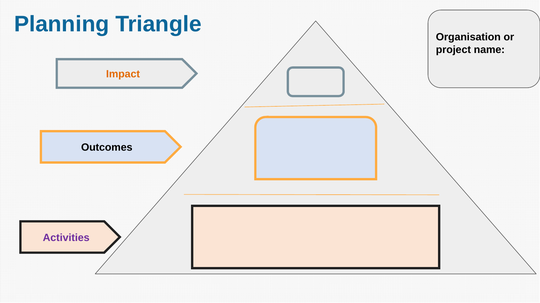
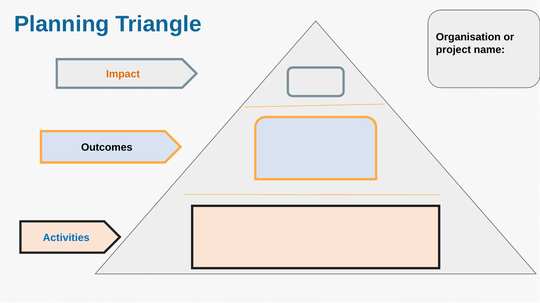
Activities colour: purple -> blue
